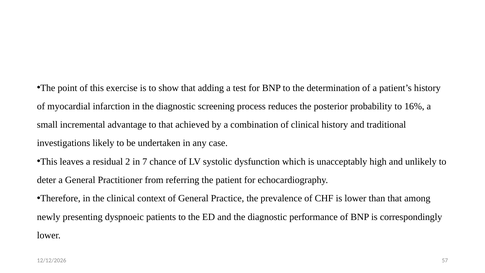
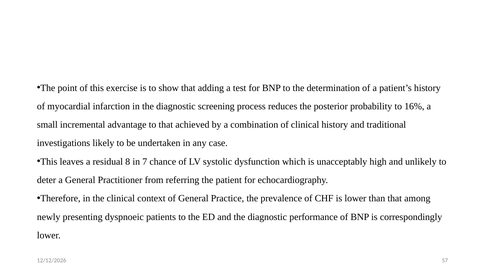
2: 2 -> 8
